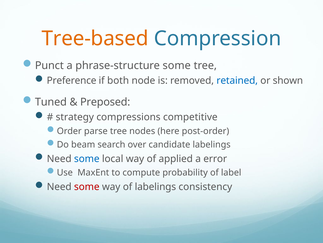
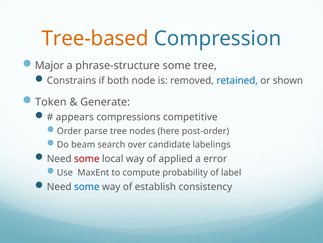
Punct: Punct -> Major
Preference: Preference -> Constrains
Tuned: Tuned -> Token
Preposed: Preposed -> Generate
strategy: strategy -> appears
some at (87, 158) colour: blue -> red
some at (87, 186) colour: red -> blue
of labelings: labelings -> establish
